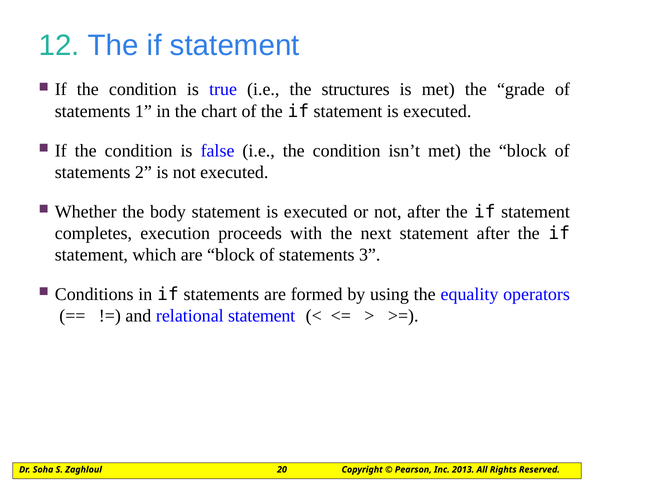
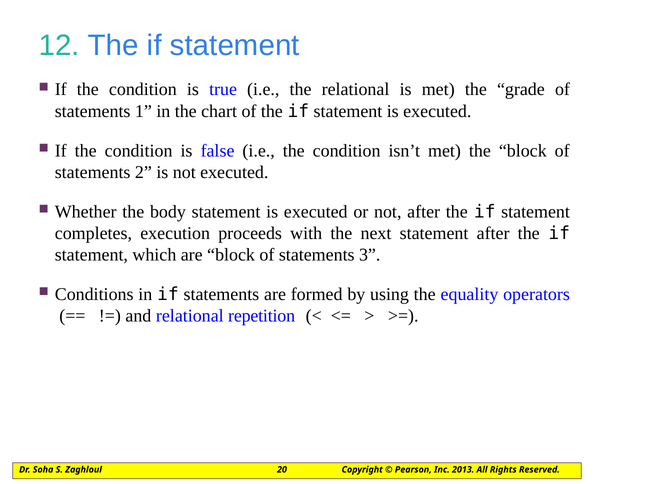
the structures: structures -> relational
relational statement: statement -> repetition
